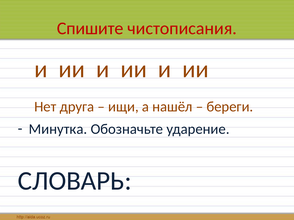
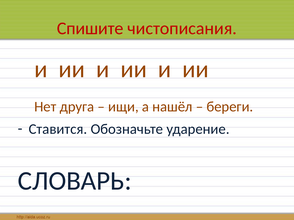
Минутка: Минутка -> Ставится
